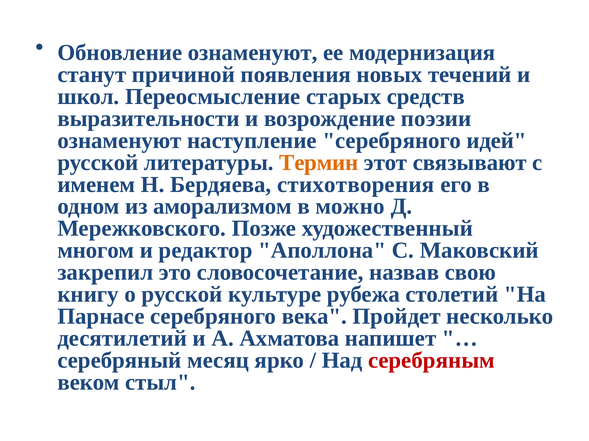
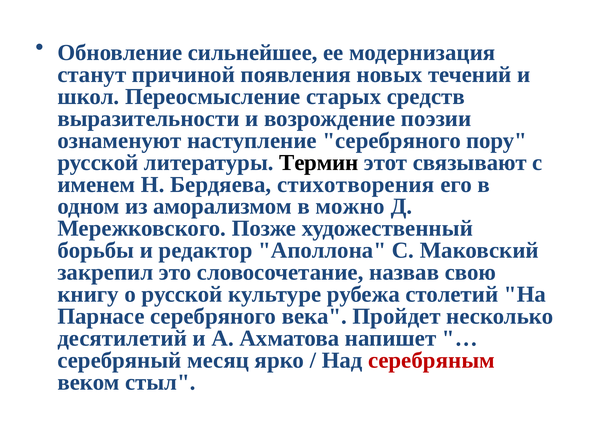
Обновление ознаменуют: ознаменуют -> сильнейшее
идей: идей -> пору
Термин colour: orange -> black
многом: многом -> борьбы
